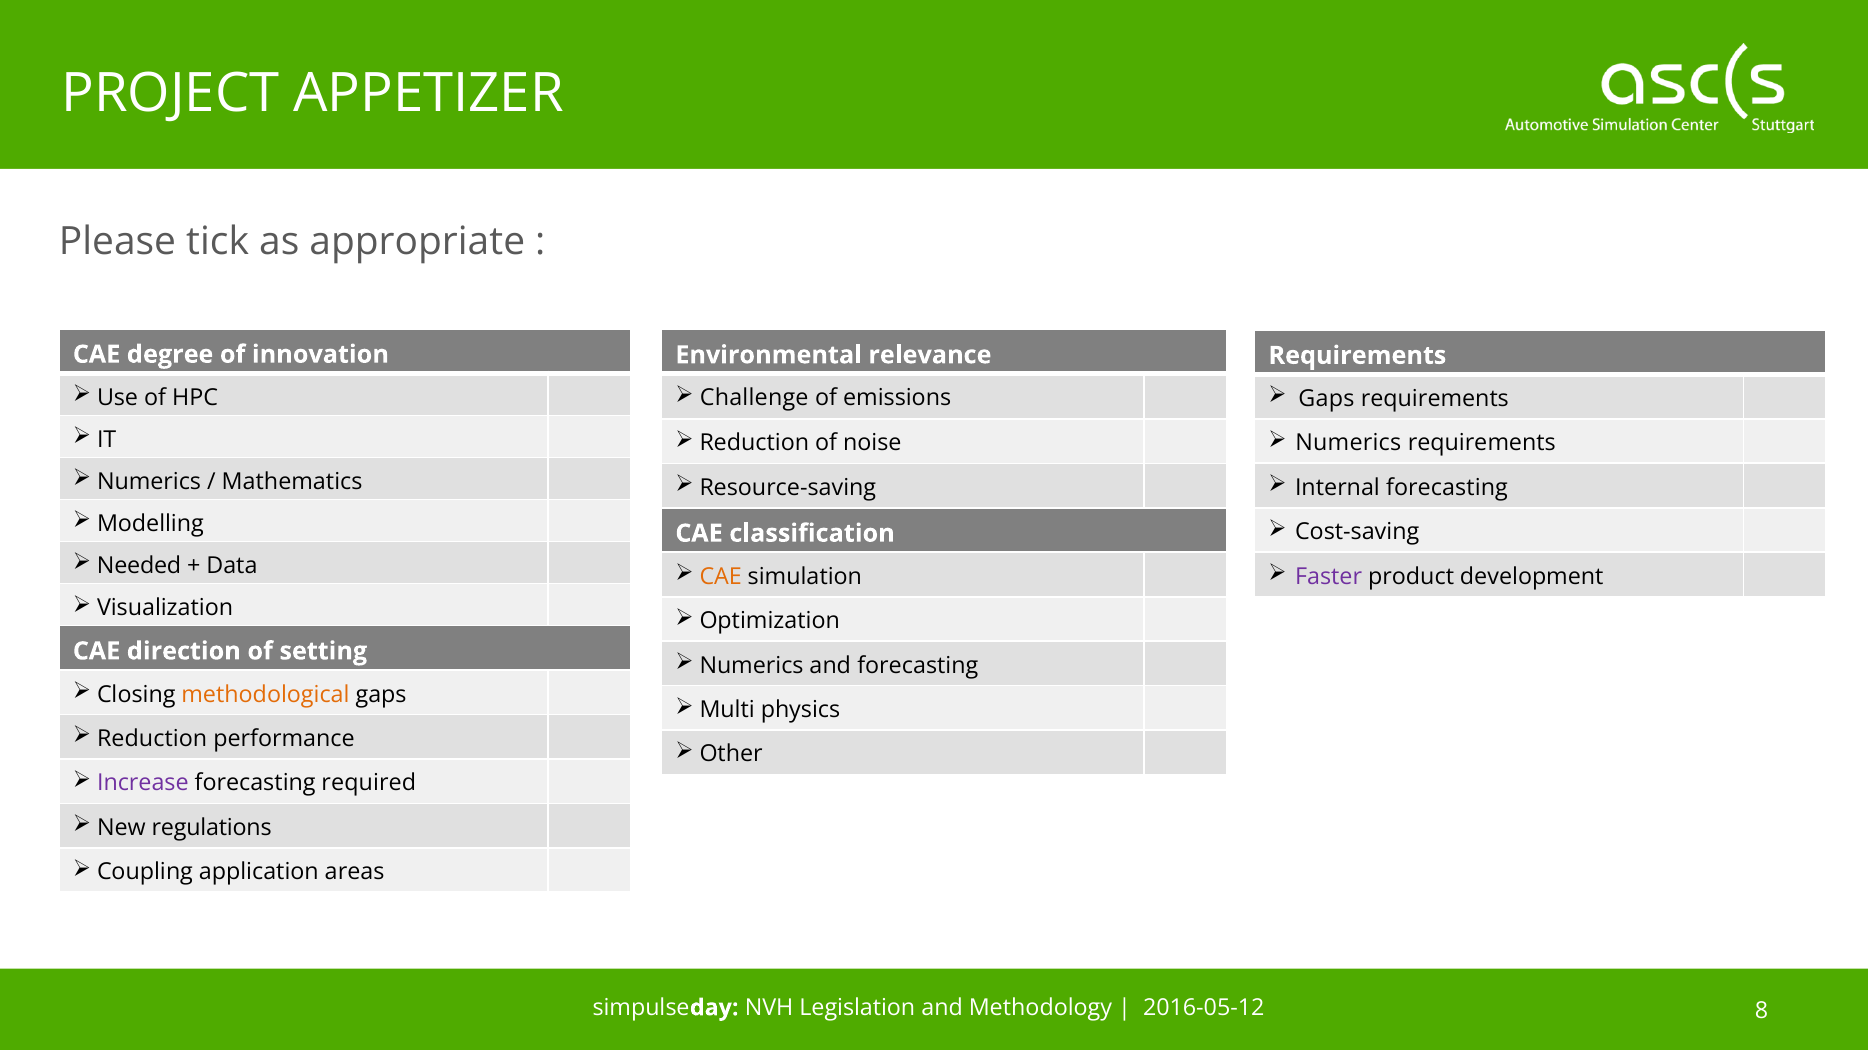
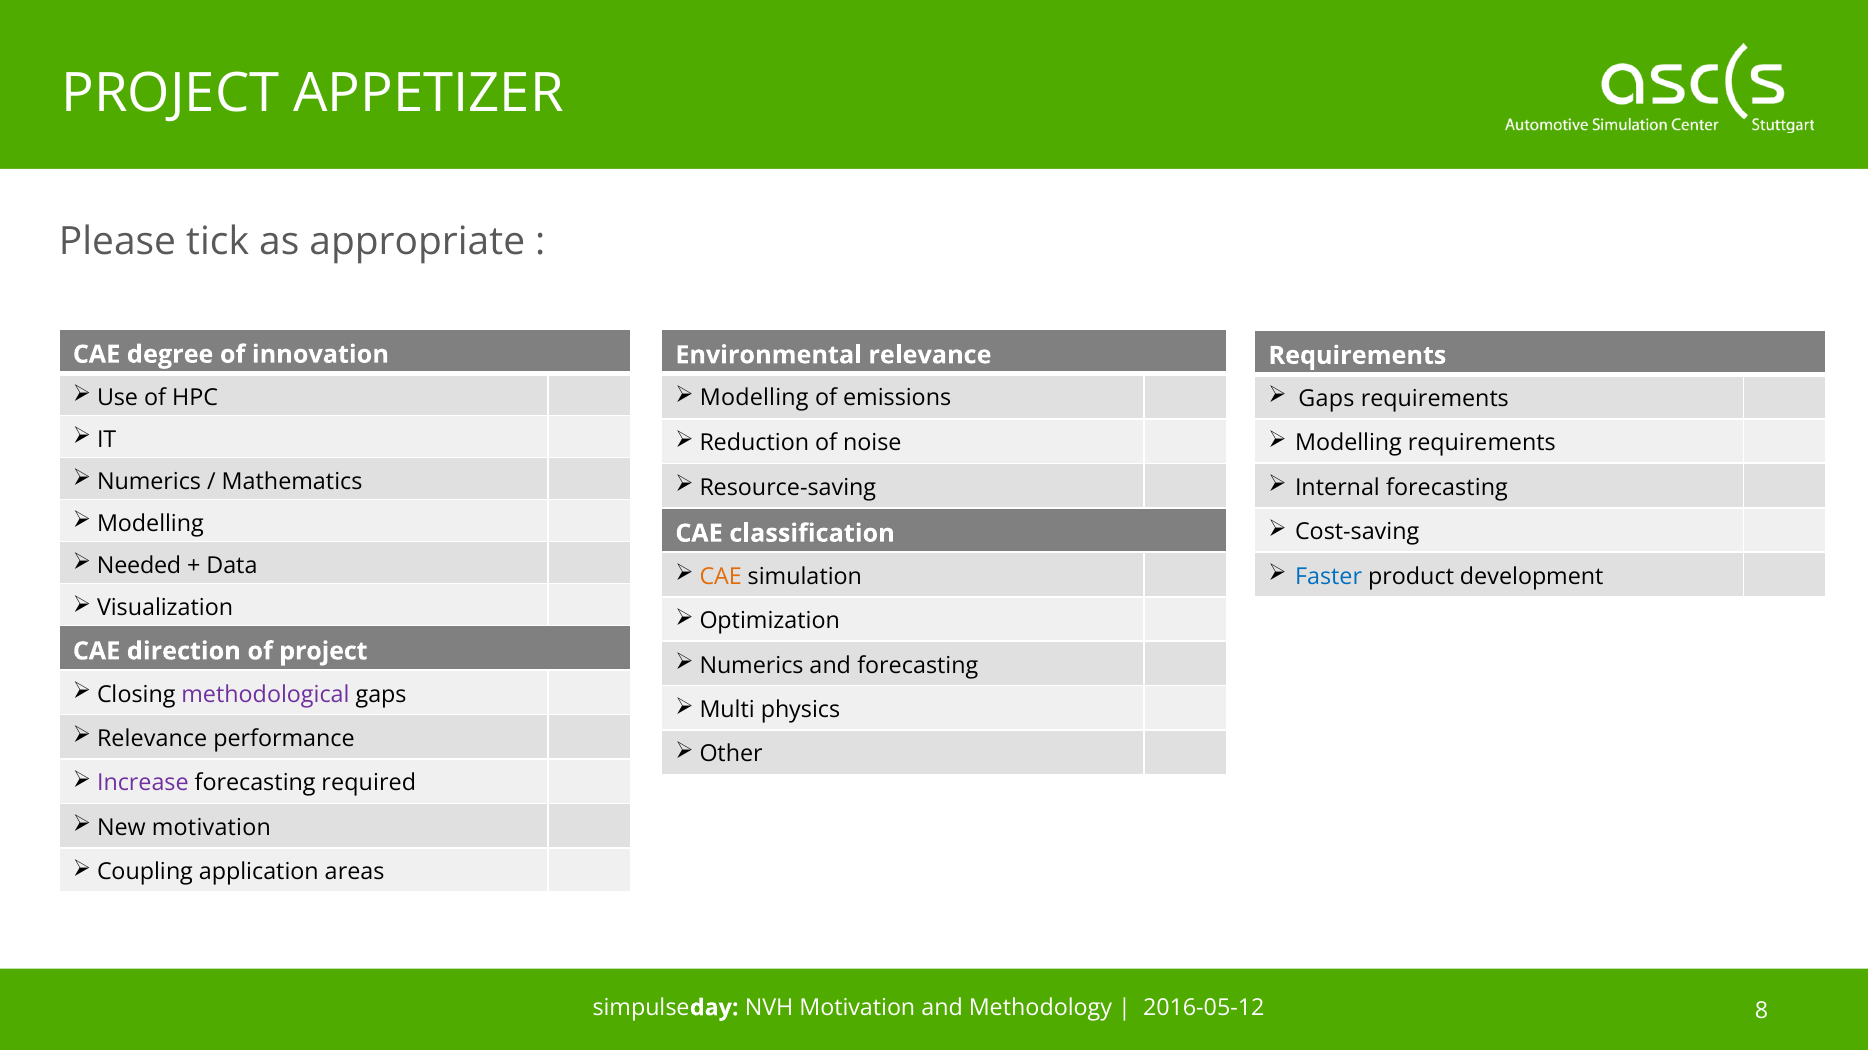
Challenge at (754, 398): Challenge -> Modelling
Numerics at (1348, 443): Numerics -> Modelling
Faster colour: purple -> blue
of setting: setting -> project
methodological colour: orange -> purple
Reduction at (152, 739): Reduction -> Relevance
New regulations: regulations -> motivation
Legislation at (857, 1008): Legislation -> Motivation
